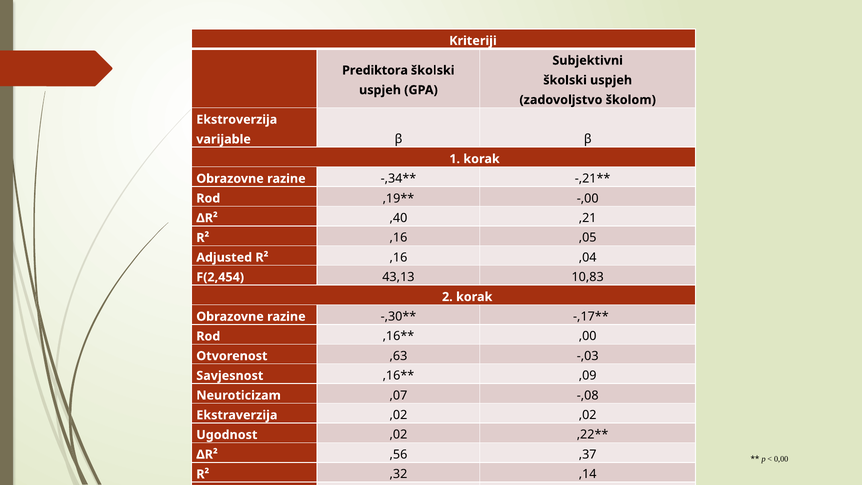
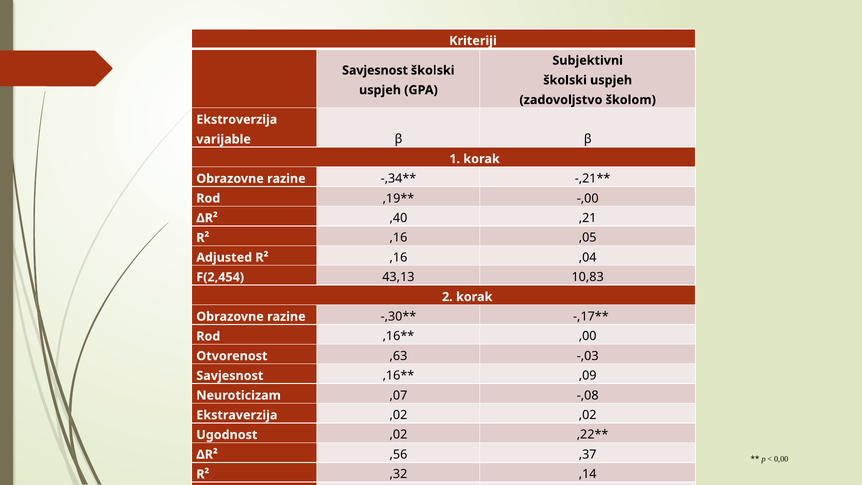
Prediktora at (375, 70): Prediktora -> Savjesnost
